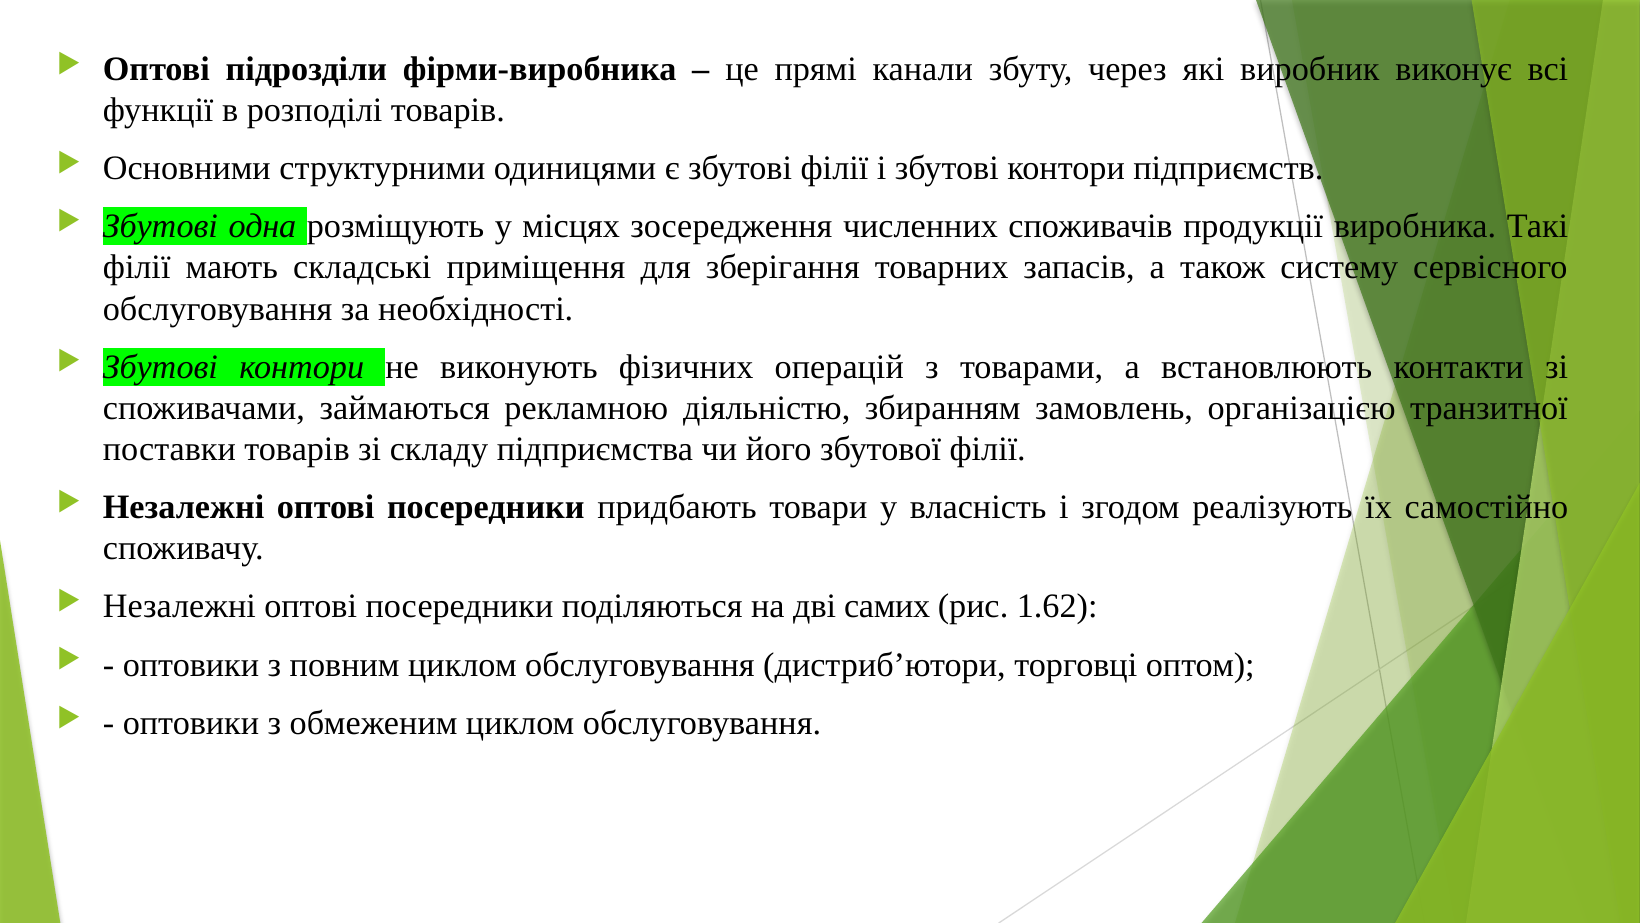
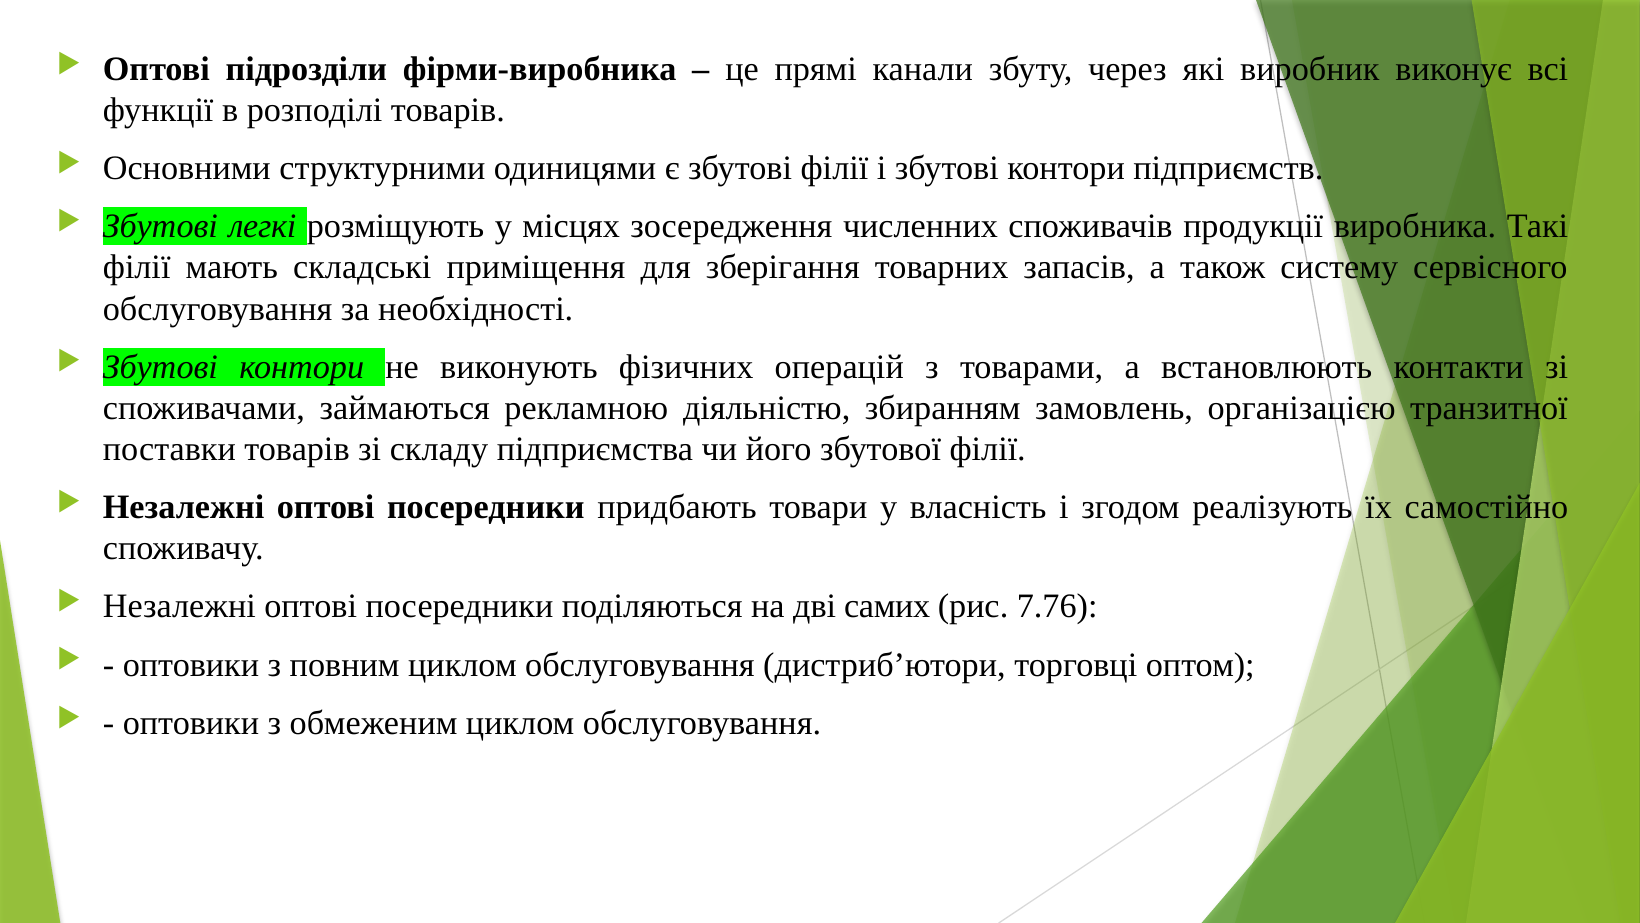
одна: одна -> легкі
1.62: 1.62 -> 7.76
